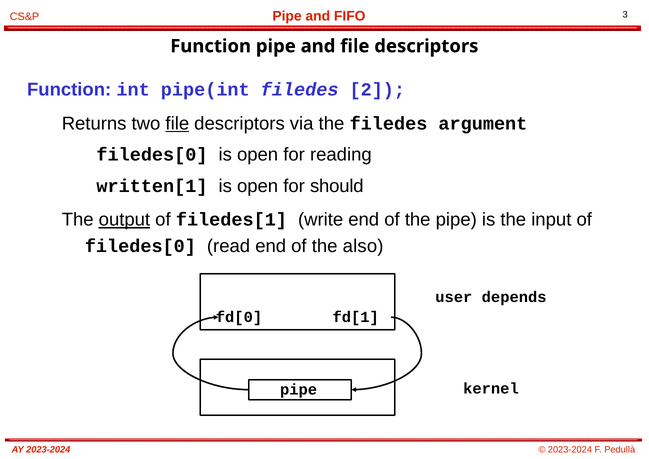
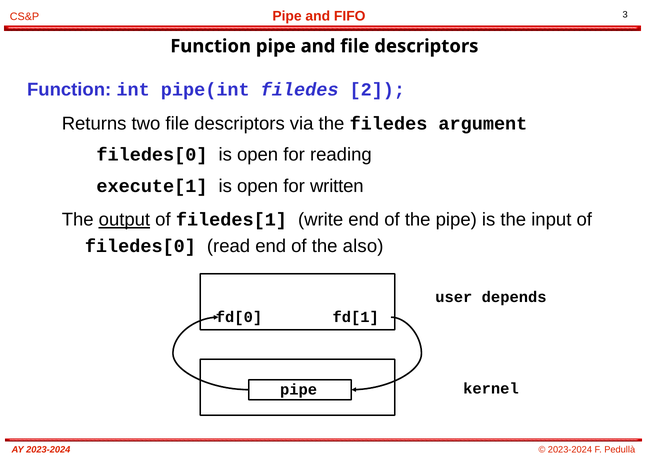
file at (177, 124) underline: present -> none
written[1: written[1 -> execute[1
should: should -> written
